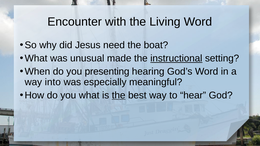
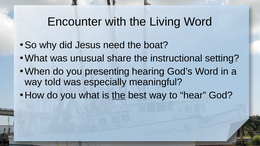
made: made -> share
instructional underline: present -> none
into: into -> told
